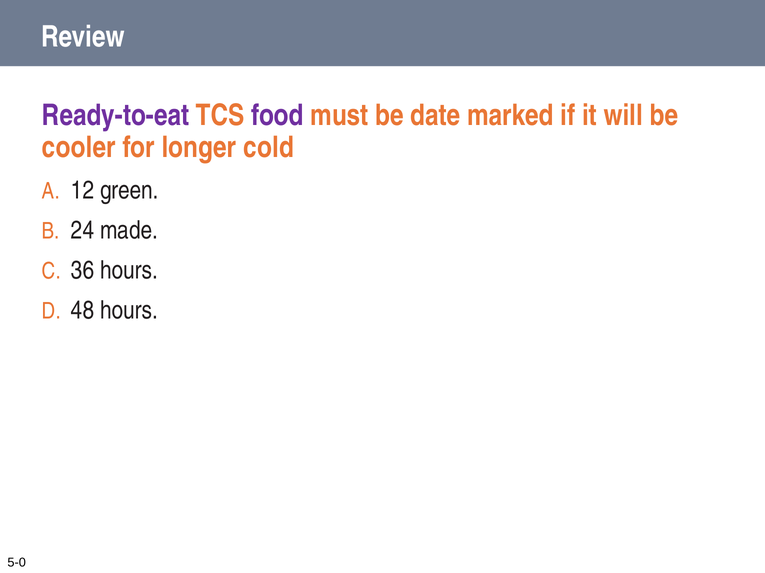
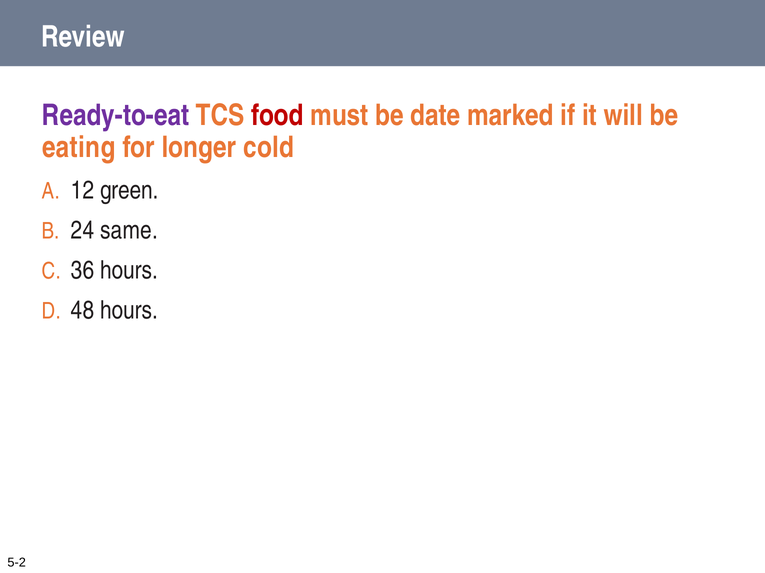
food colour: purple -> red
cooler: cooler -> eating
made: made -> same
5-0: 5-0 -> 5-2
